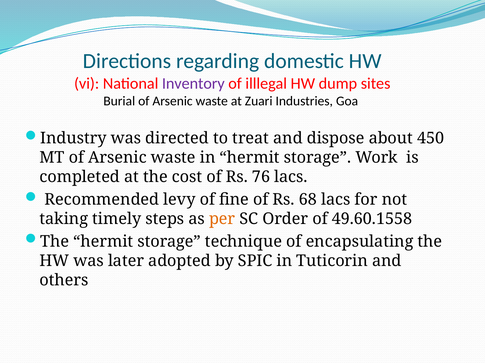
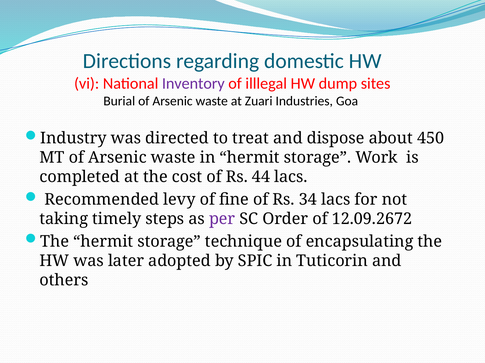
76: 76 -> 44
68: 68 -> 34
per colour: orange -> purple
49.60.1558: 49.60.1558 -> 12.09.2672
